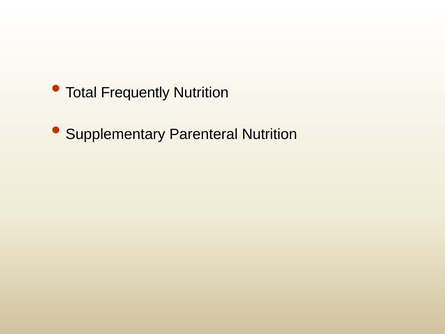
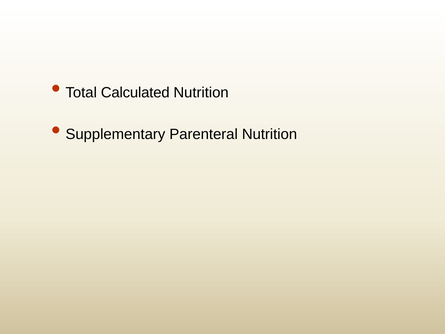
Frequently: Frequently -> Calculated
